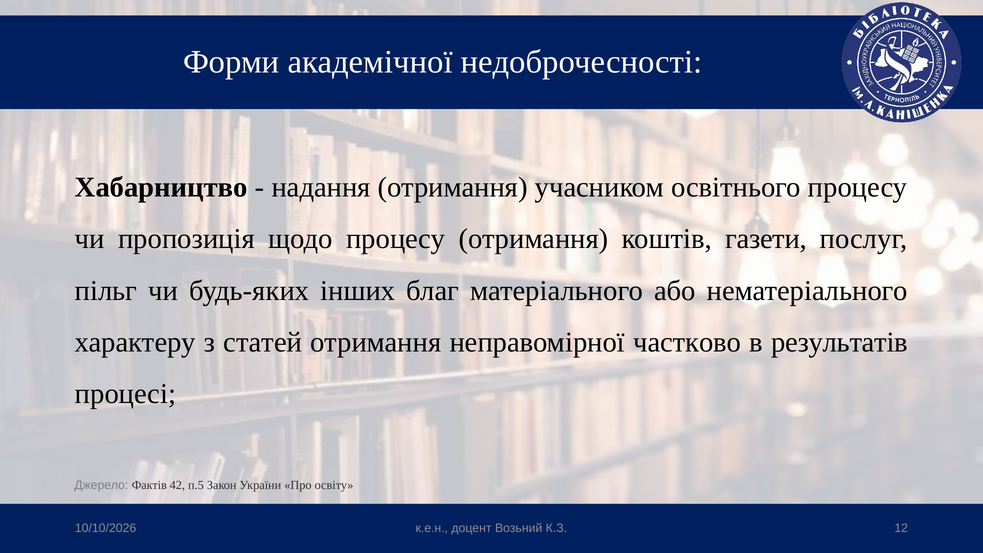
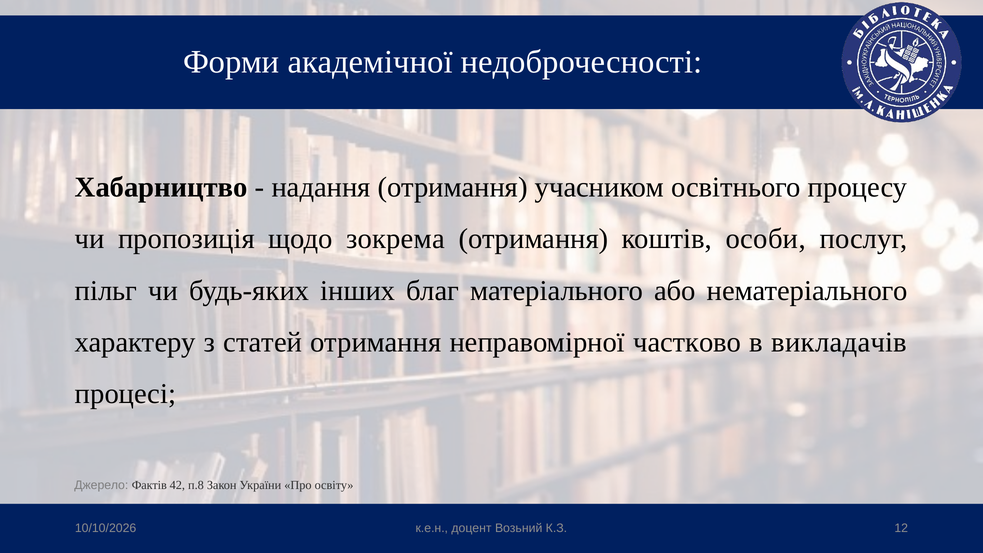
щодо процесу: процесу -> зокрема
газети: газети -> особи
результатів: результатів -> викладачів
п.5: п.5 -> п.8
